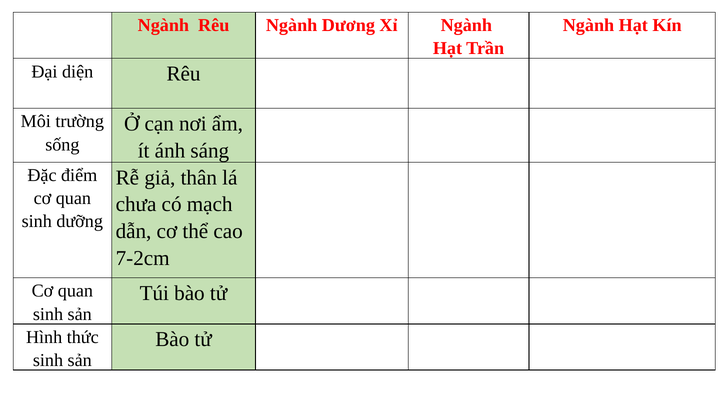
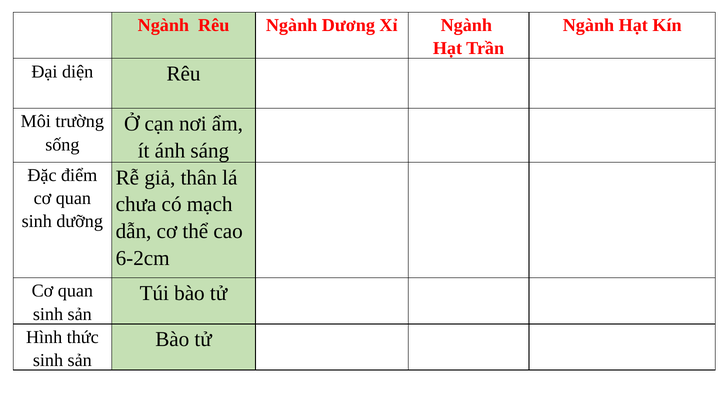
7-2cm: 7-2cm -> 6-2cm
